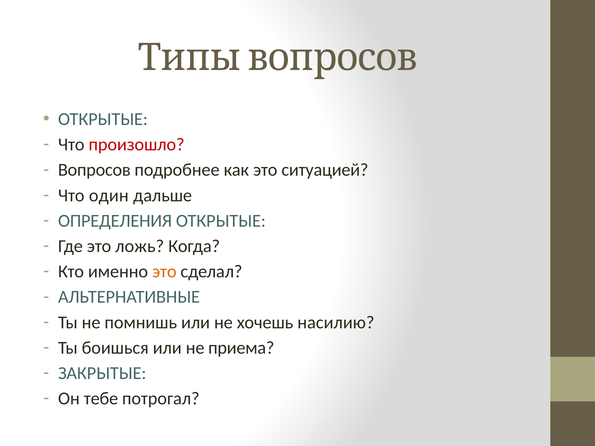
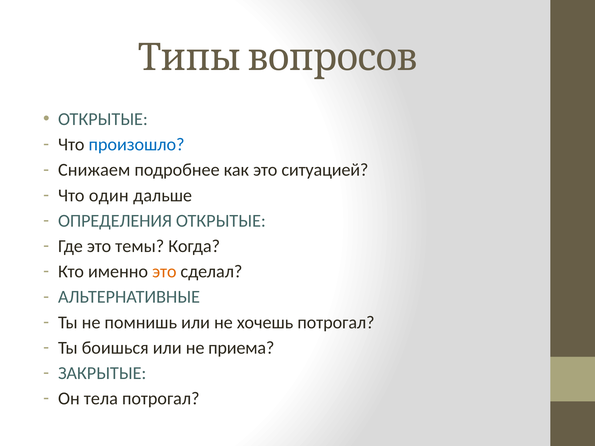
произошло colour: red -> blue
Вопросов: Вопросов -> Снижаем
ложь: ложь -> темы
хочешь насилию: насилию -> потрогал
тебе: тебе -> тела
